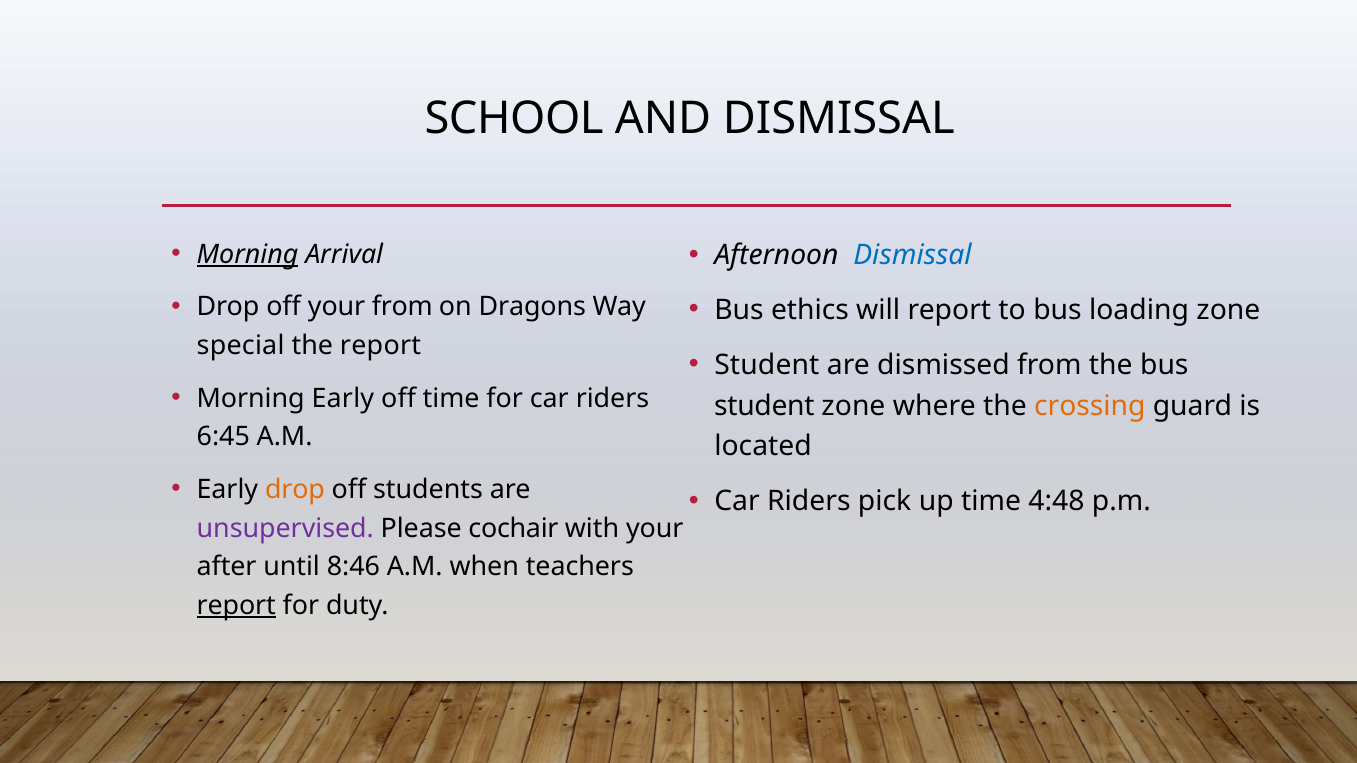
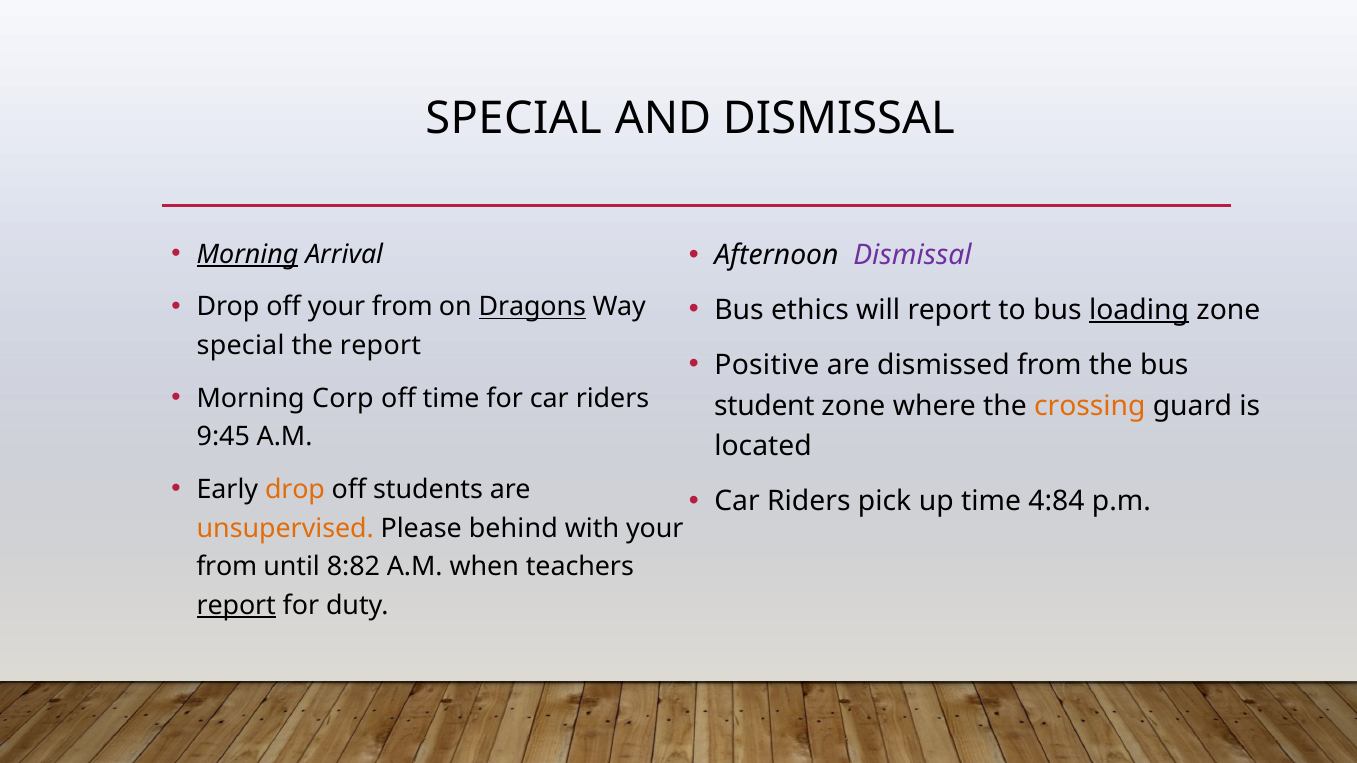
SCHOOL at (514, 119): SCHOOL -> SPECIAL
Dismissal at (913, 255) colour: blue -> purple
Dragons underline: none -> present
loading underline: none -> present
Student at (767, 365): Student -> Positive
Morning Early: Early -> Corp
6:45: 6:45 -> 9:45
4:48: 4:48 -> 4:84
unsupervised colour: purple -> orange
cochair: cochair -> behind
after at (227, 567): after -> from
8:46: 8:46 -> 8:82
